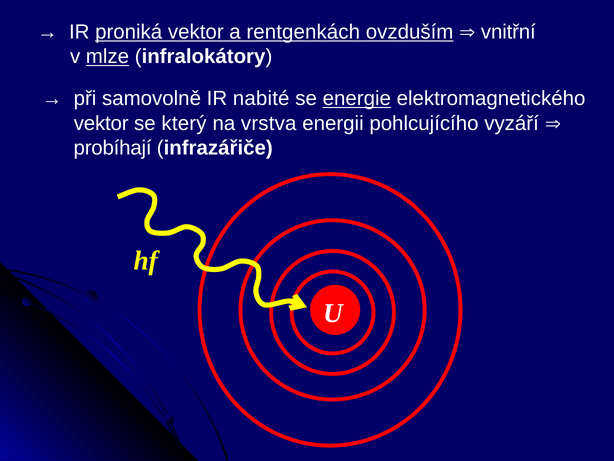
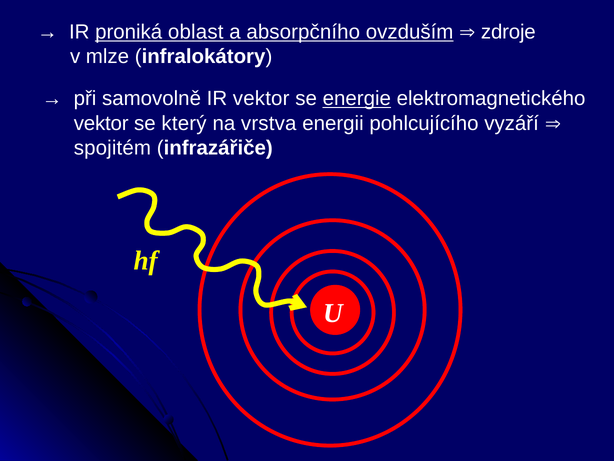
proniká vektor: vektor -> oblast
rentgenkách: rentgenkách -> absorpčního
vnitřní: vnitřní -> zdroje
mlze underline: present -> none
IR nabité: nabité -> vektor
probíhají: probíhají -> spojitém
